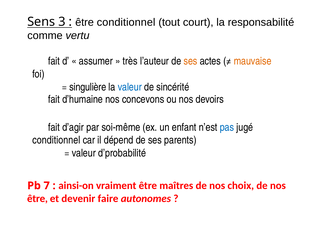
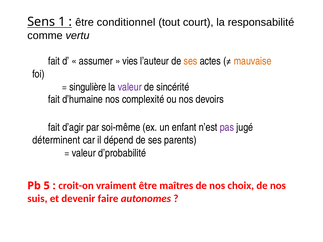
3: 3 -> 1
très: très -> vies
valeur at (130, 87) colour: blue -> purple
concevons: concevons -> complexité
pas colour: blue -> purple
conditionnel at (56, 140): conditionnel -> déterminent
7: 7 -> 5
ainsi-on: ainsi-on -> croit-on
être at (37, 199): être -> suis
